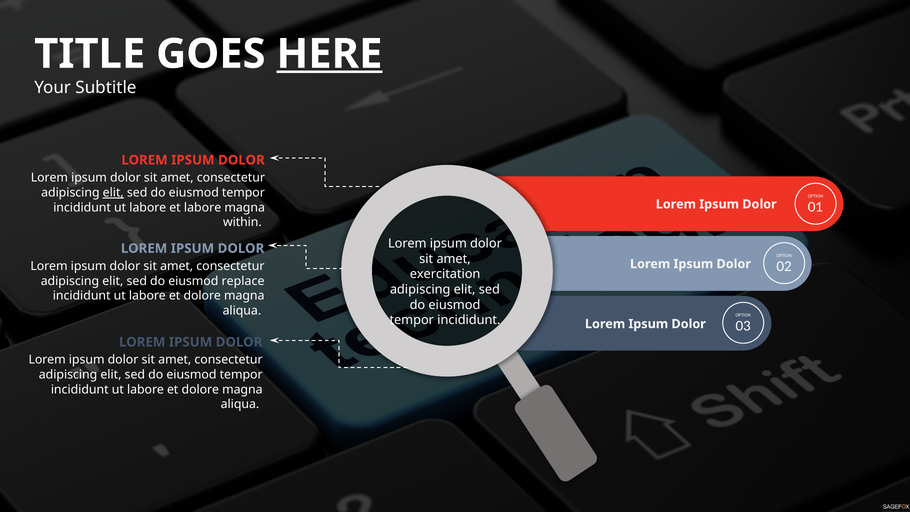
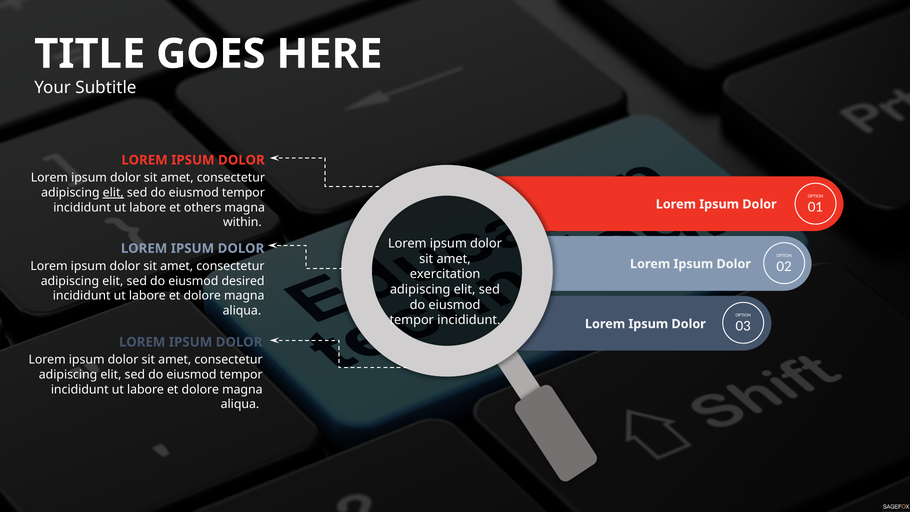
HERE underline: present -> none
et labore: labore -> others
replace: replace -> desired
